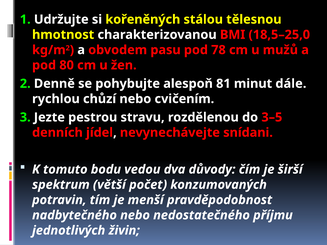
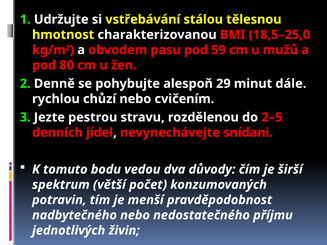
kořeněných: kořeněných -> vstřebávání
78: 78 -> 59
81: 81 -> 29
3–5: 3–5 -> 2–5
